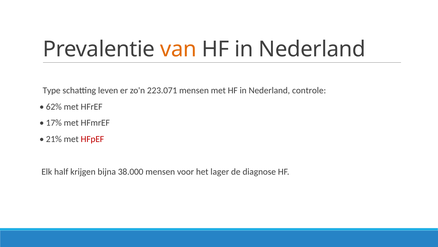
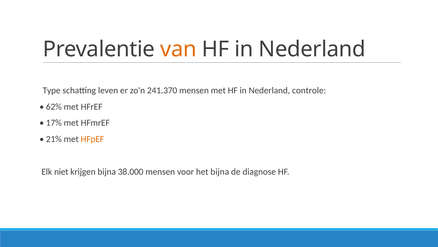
223.071: 223.071 -> 241.370
HFpEF colour: red -> orange
half: half -> niet
het lager: lager -> bijna
